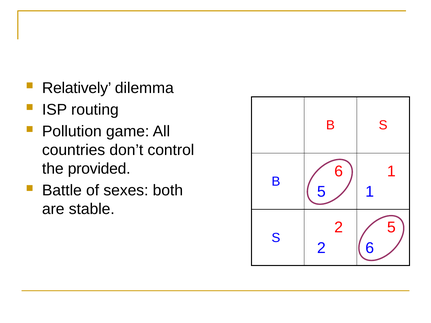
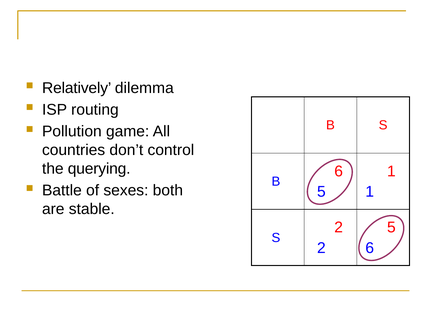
provided: provided -> querying
